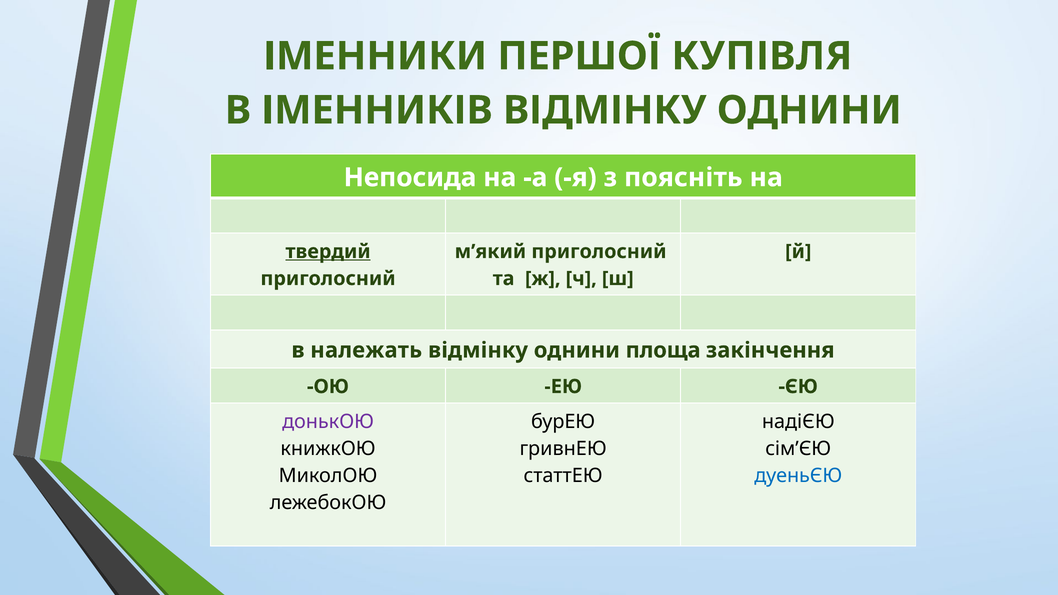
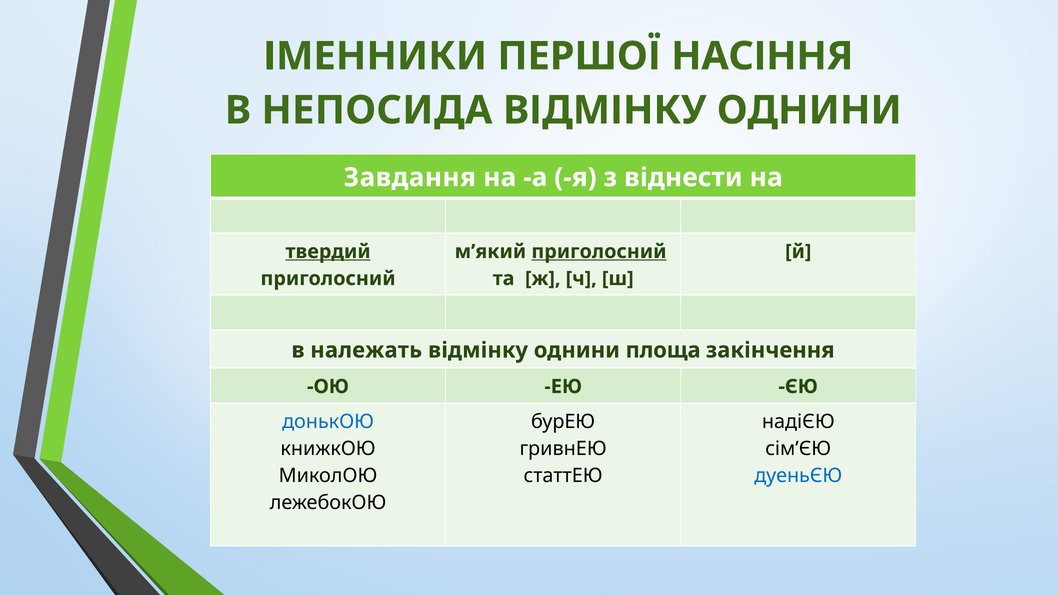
КУПІВЛЯ: КУПІВЛЯ -> НАСІННЯ
ІМЕННИКІВ: ІМЕННИКІВ -> НЕПОСИДА
Непосида: Непосида -> Завдання
поясніть: поясніть -> віднести
приголосний at (599, 252) underline: none -> present
донькОЮ colour: purple -> blue
